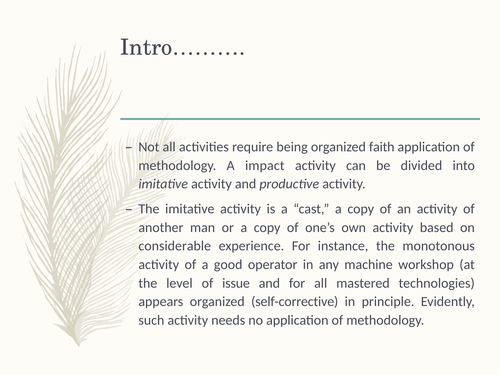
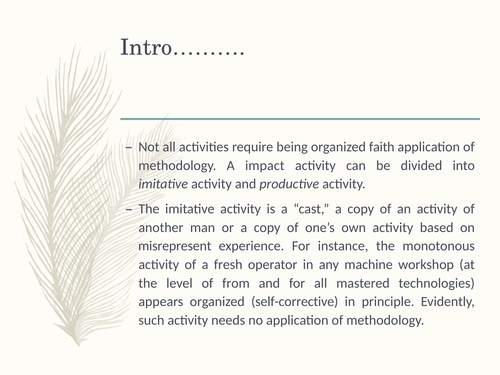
considerable: considerable -> misrepresent
good: good -> fresh
issue: issue -> from
